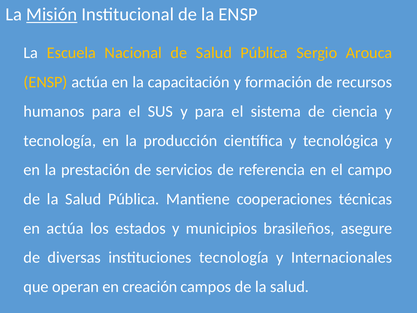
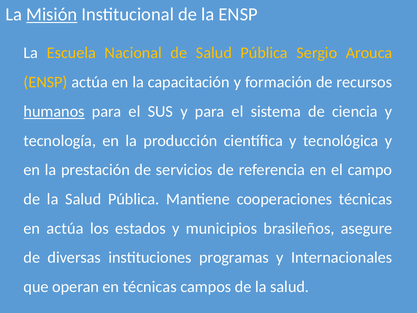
humanos underline: none -> present
instituciones tecnología: tecnología -> programas
en creación: creación -> técnicas
